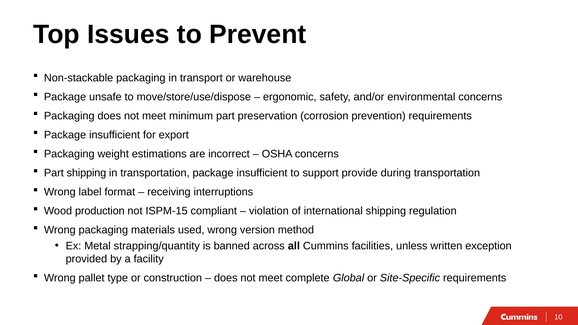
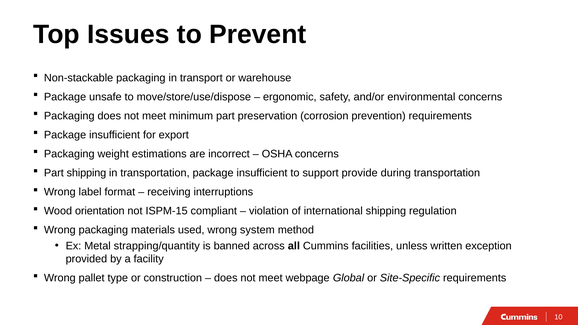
production: production -> orientation
version: version -> system
complete: complete -> webpage
